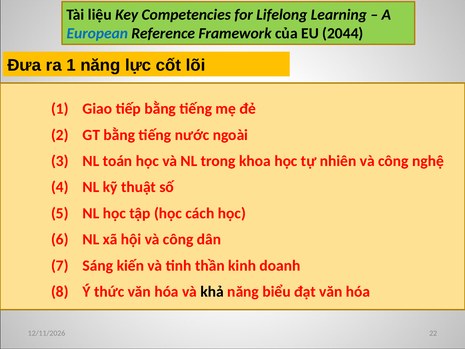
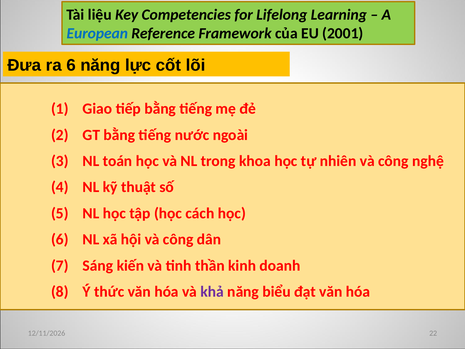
2044: 2044 -> 2001
ra 1: 1 -> 6
khả colour: black -> purple
